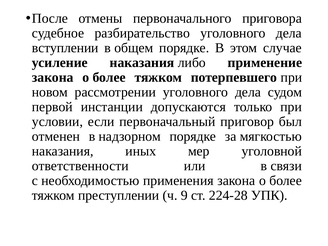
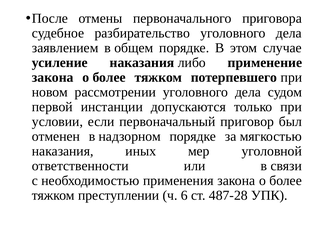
вступлении: вступлении -> заявлением
9: 9 -> 6
224-28: 224-28 -> 487-28
